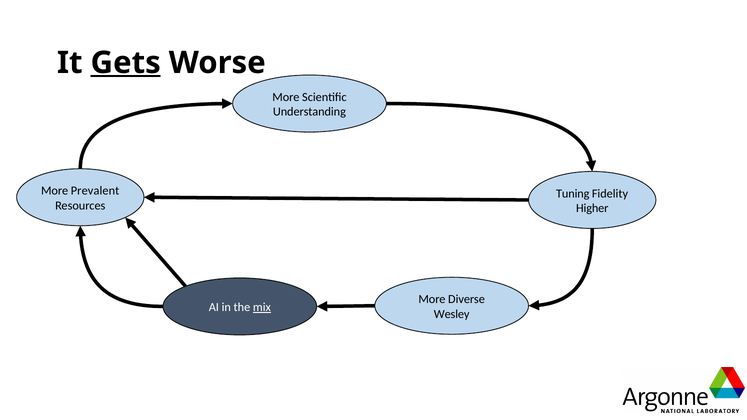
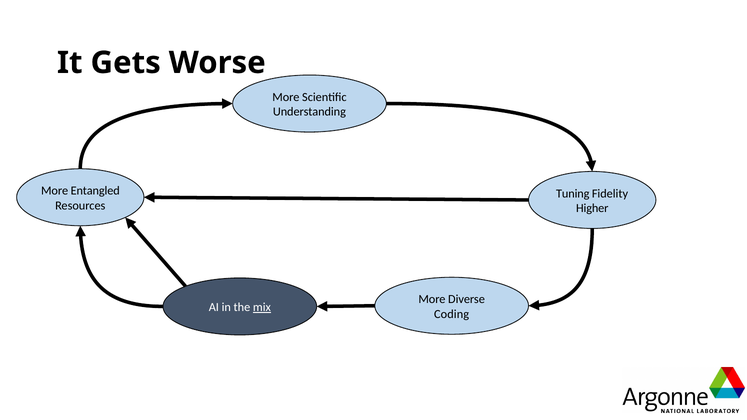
Gets underline: present -> none
Prevalent: Prevalent -> Entangled
Wesley: Wesley -> Coding
